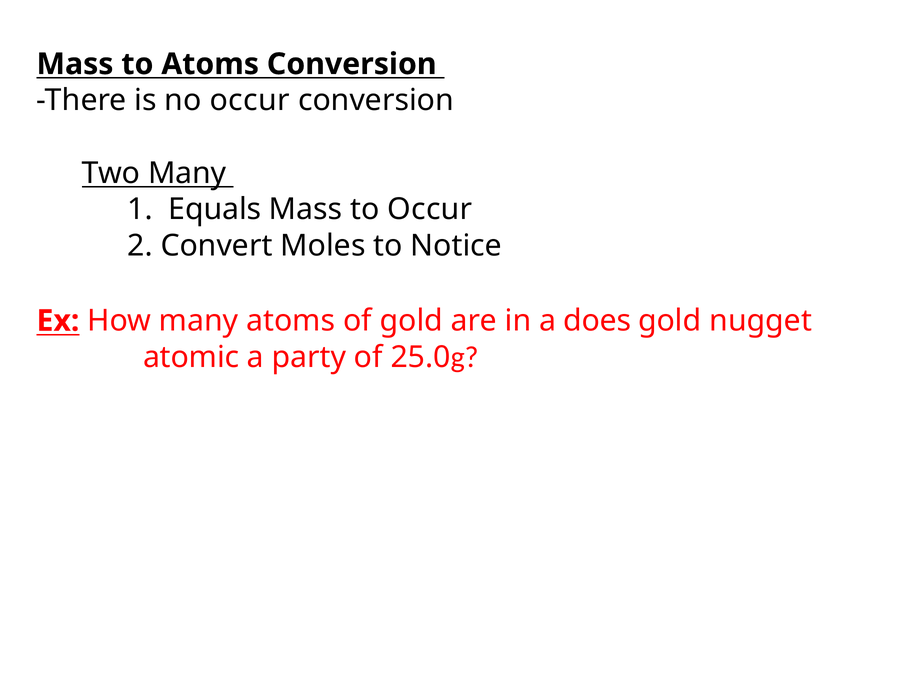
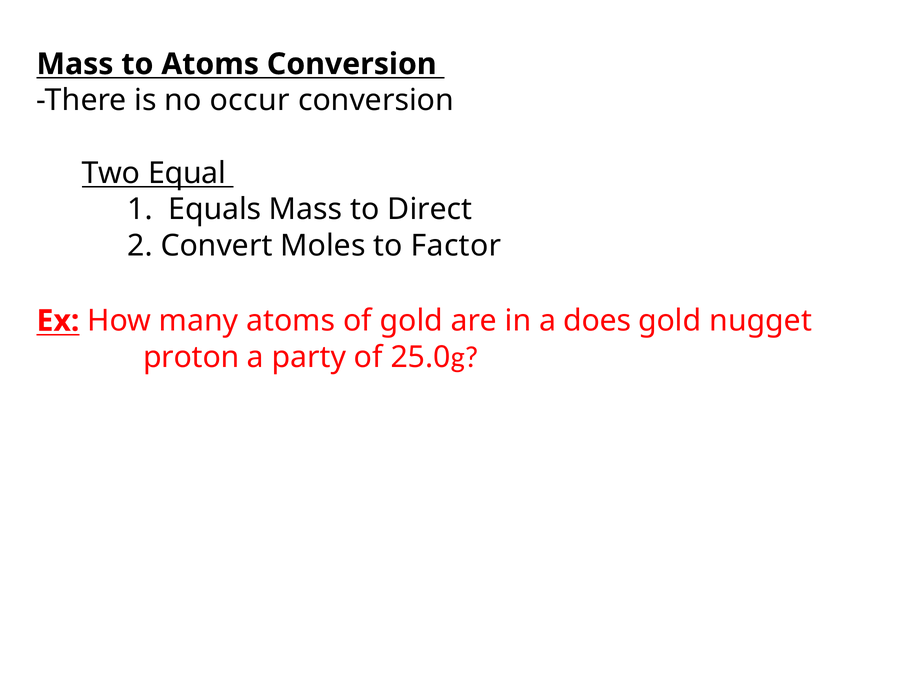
Two Many: Many -> Equal
to Occur: Occur -> Direct
Notice: Notice -> Factor
atomic: atomic -> proton
